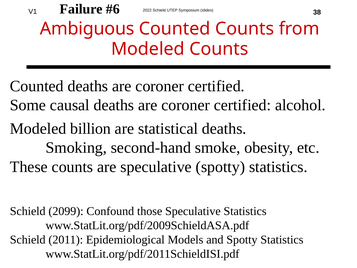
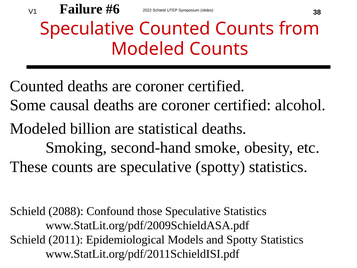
Ambiguous at (87, 29): Ambiguous -> Speculative
2099: 2099 -> 2088
